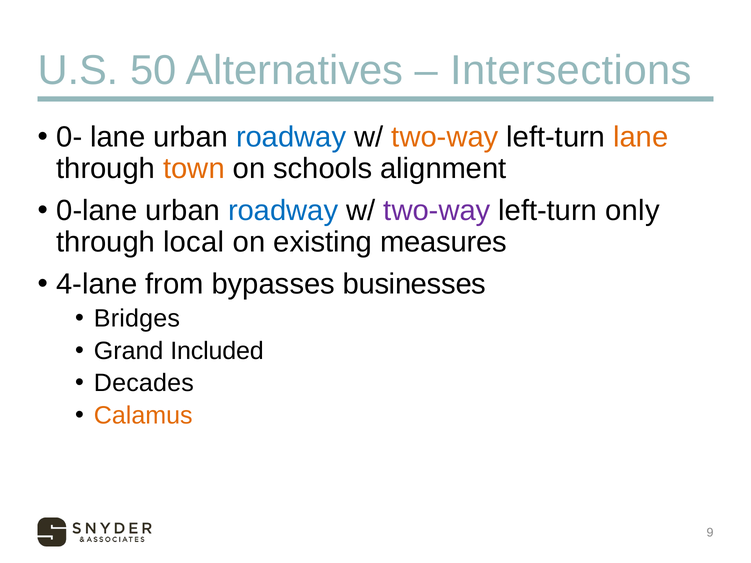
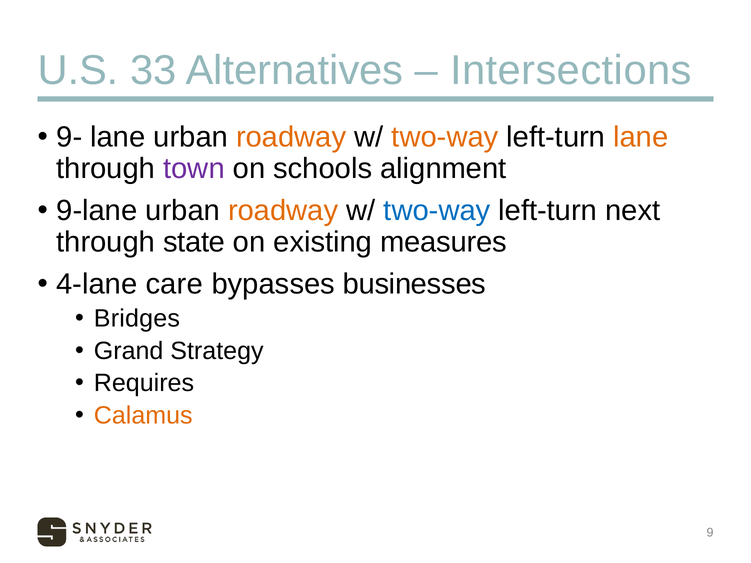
50: 50 -> 33
0-: 0- -> 9-
roadway at (291, 137) colour: blue -> orange
town colour: orange -> purple
0-lane: 0-lane -> 9-lane
roadway at (283, 211) colour: blue -> orange
two-way at (437, 211) colour: purple -> blue
only: only -> next
local: local -> state
from: from -> care
Included: Included -> Strategy
Decades: Decades -> Requires
